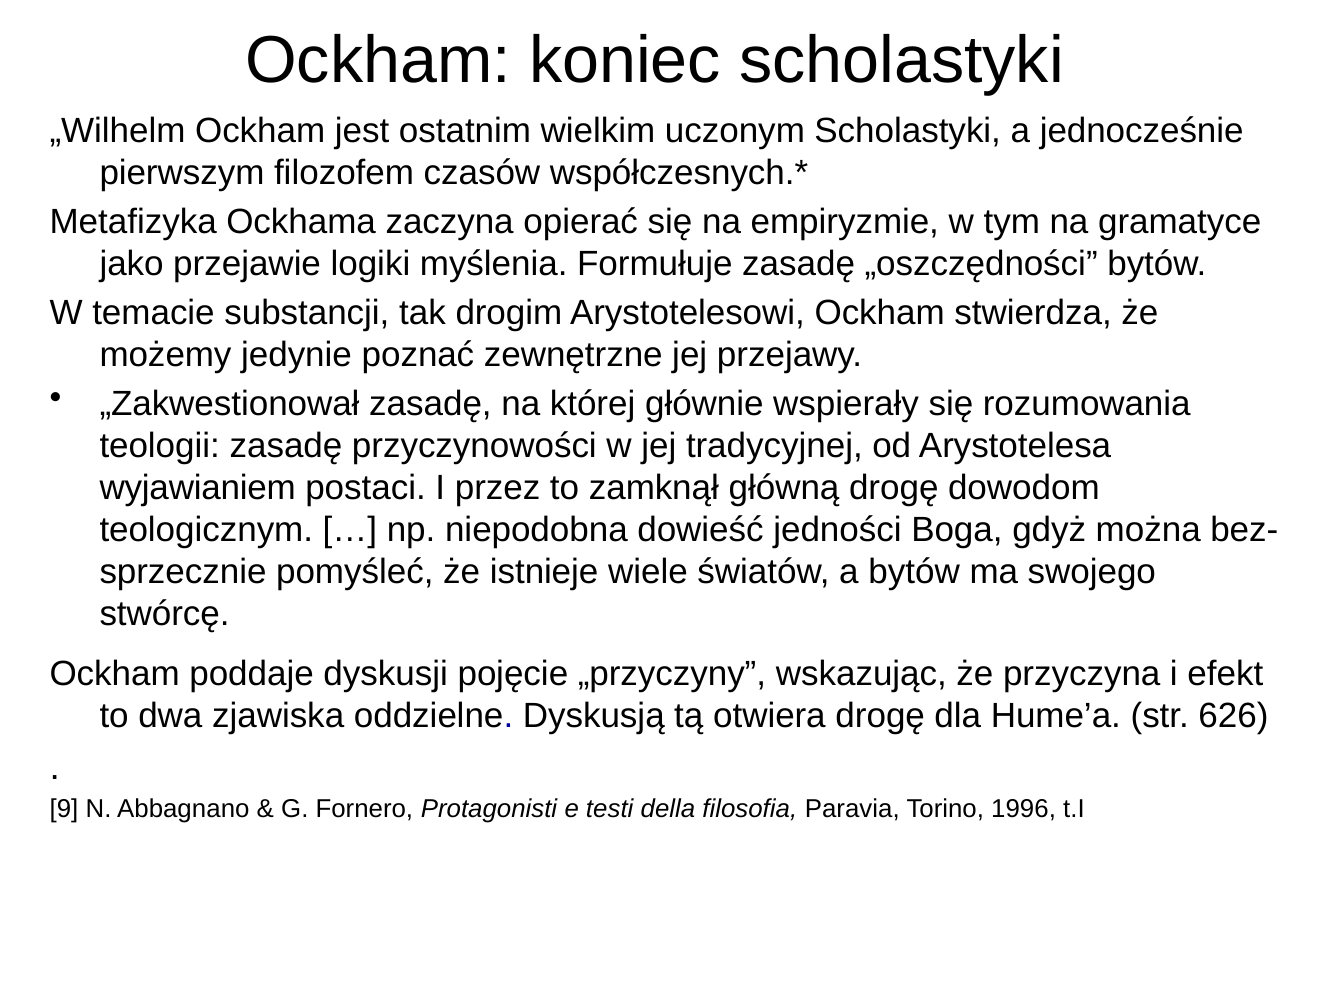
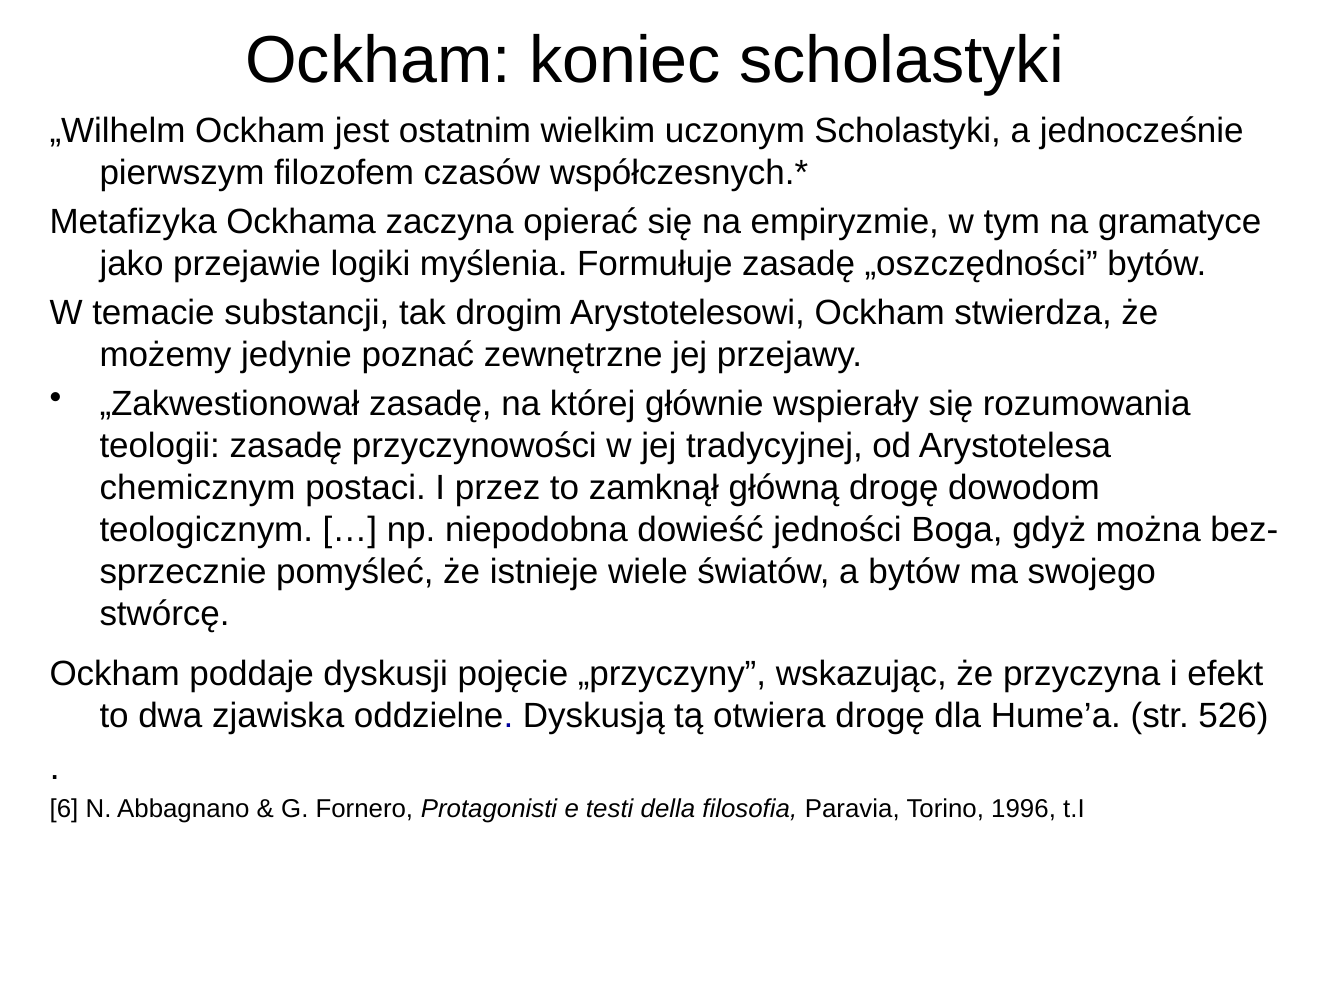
wyjawianiem: wyjawianiem -> chemicznym
626: 626 -> 526
9: 9 -> 6
